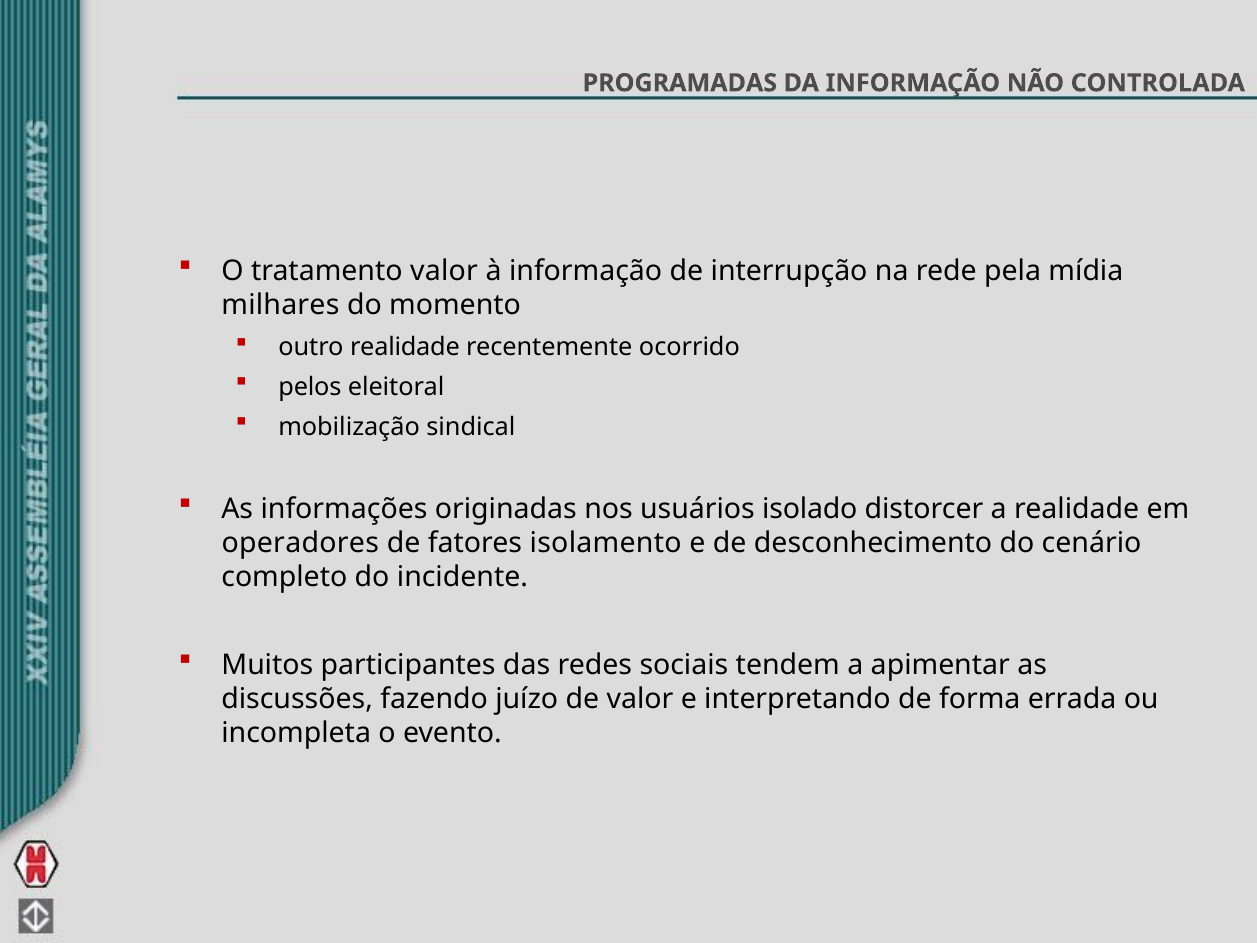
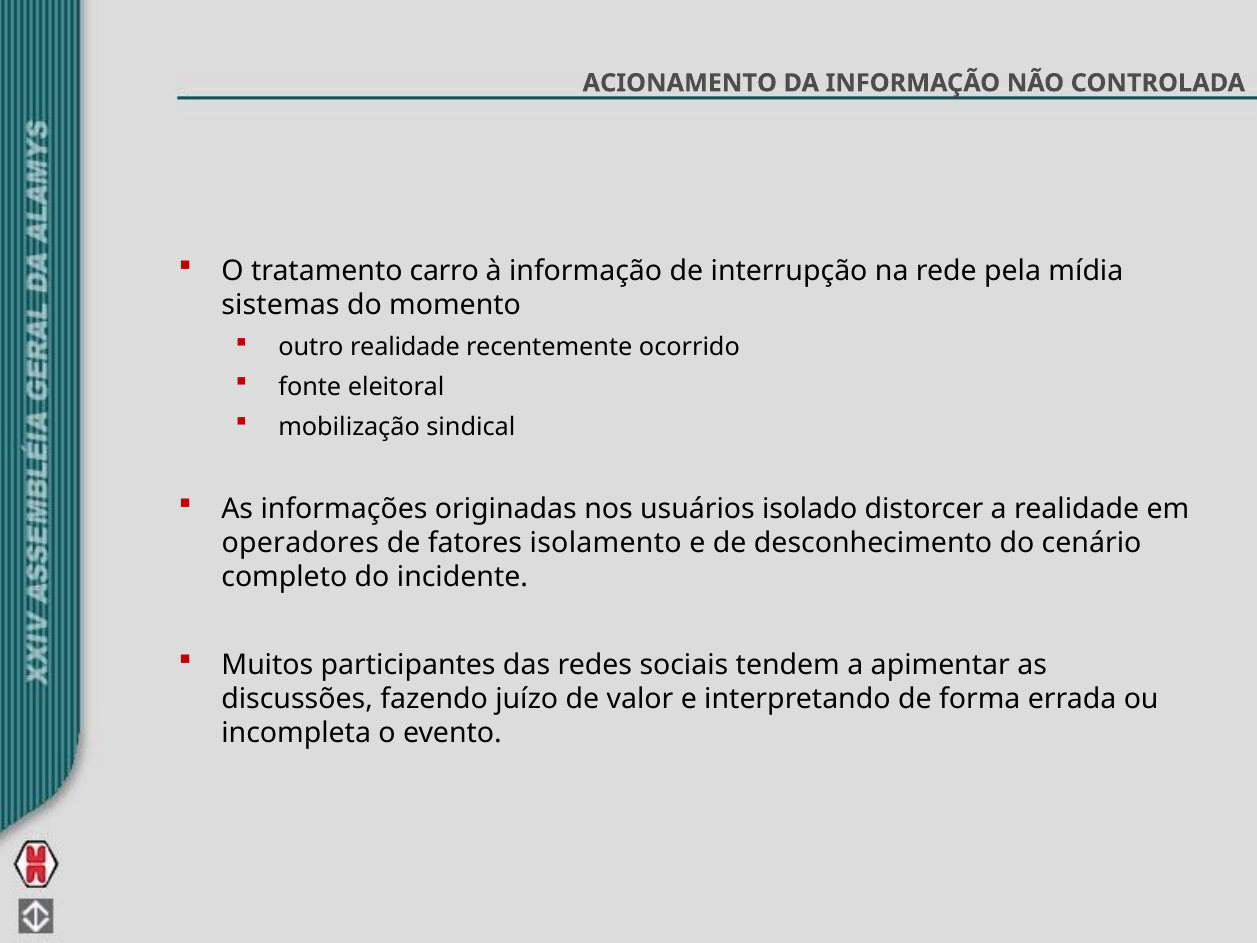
PROGRAMADAS: PROGRAMADAS -> ACIONAMENTO
tratamento valor: valor -> carro
milhares: milhares -> sistemas
pelos: pelos -> fonte
